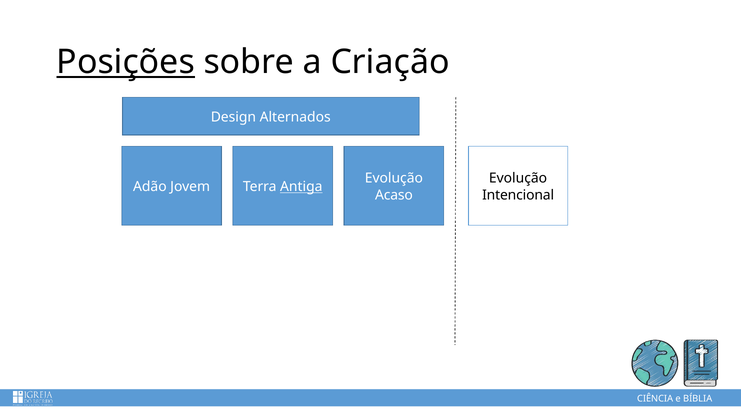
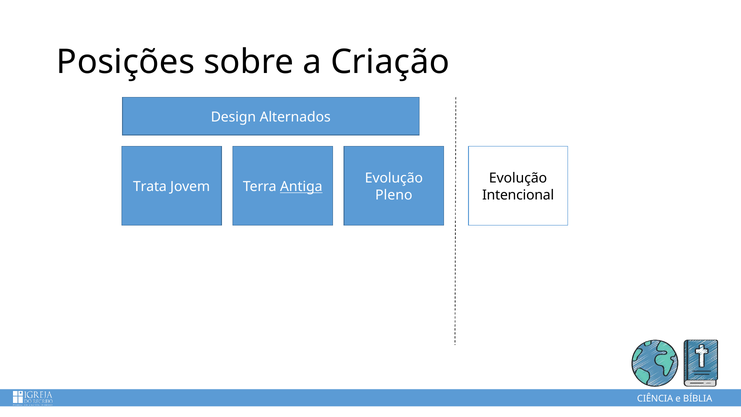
Posições underline: present -> none
Adão: Adão -> Trata
Acaso: Acaso -> Pleno
